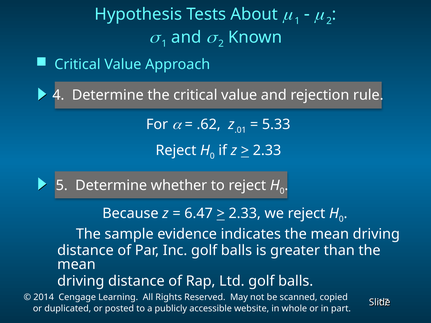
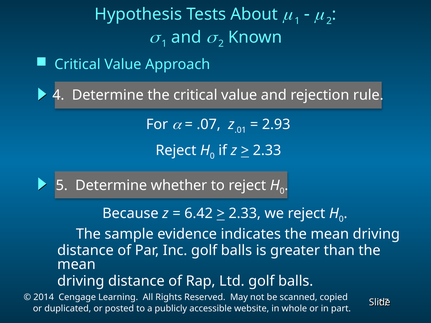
.62: .62 -> .07
5.33: 5.33 -> 2.93
6.47: 6.47 -> 6.42
